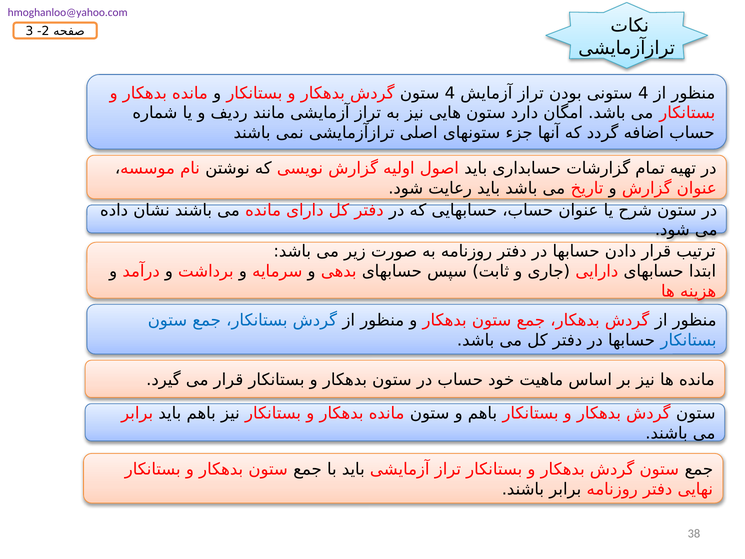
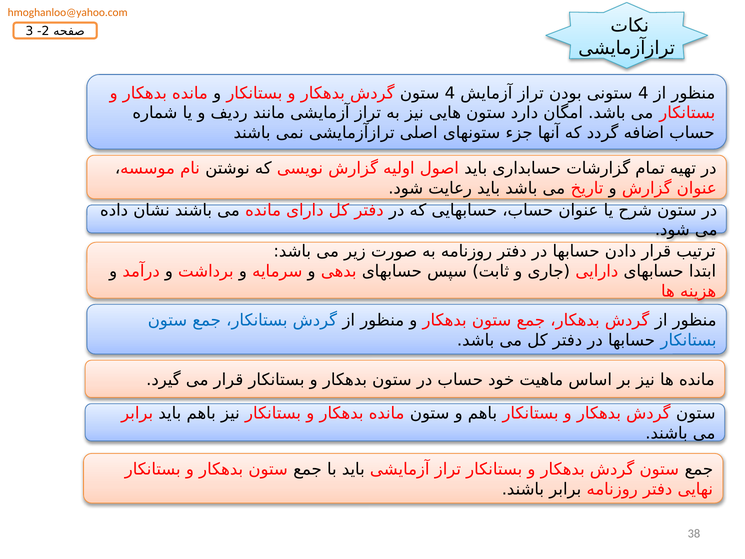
hmoghanloo@yahoo.com colour: purple -> orange
